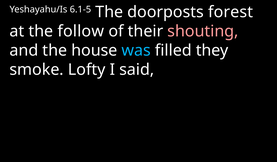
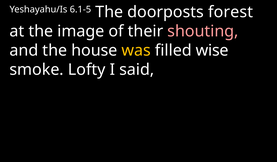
follow: follow -> image
was colour: light blue -> yellow
they: they -> wise
